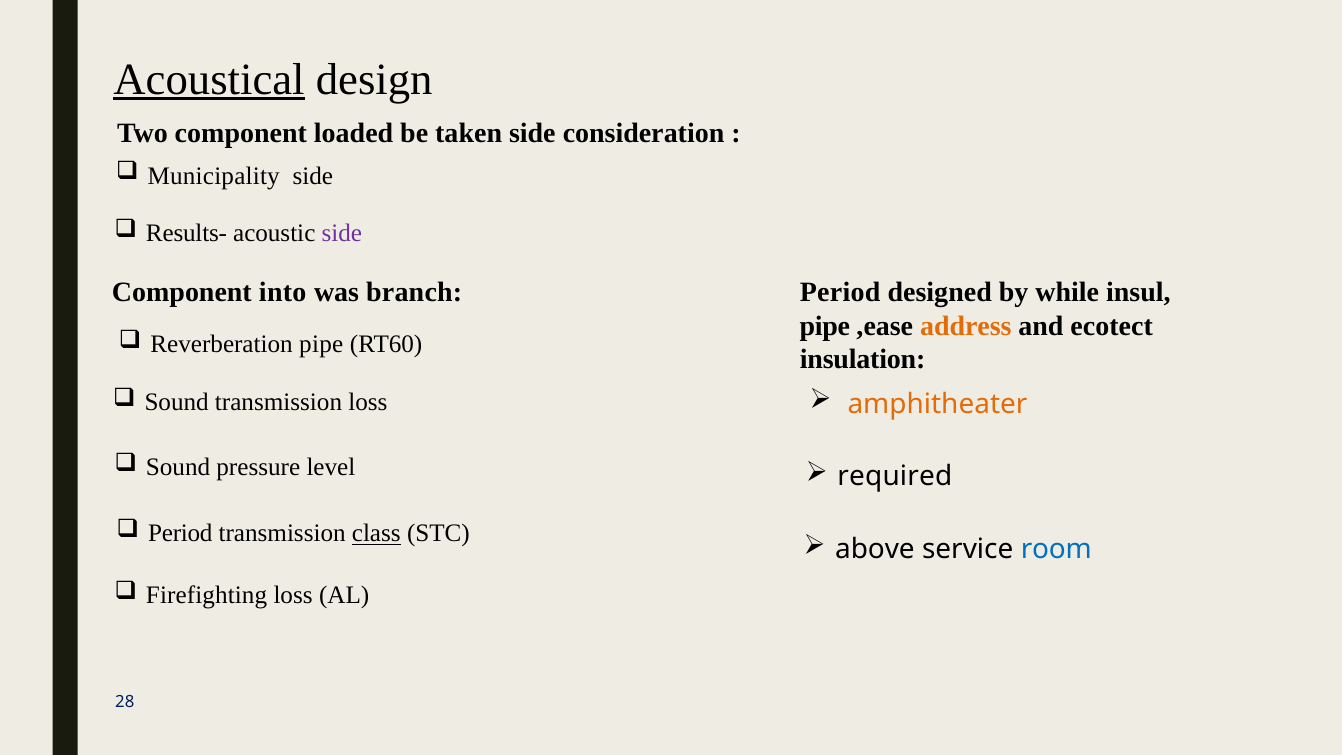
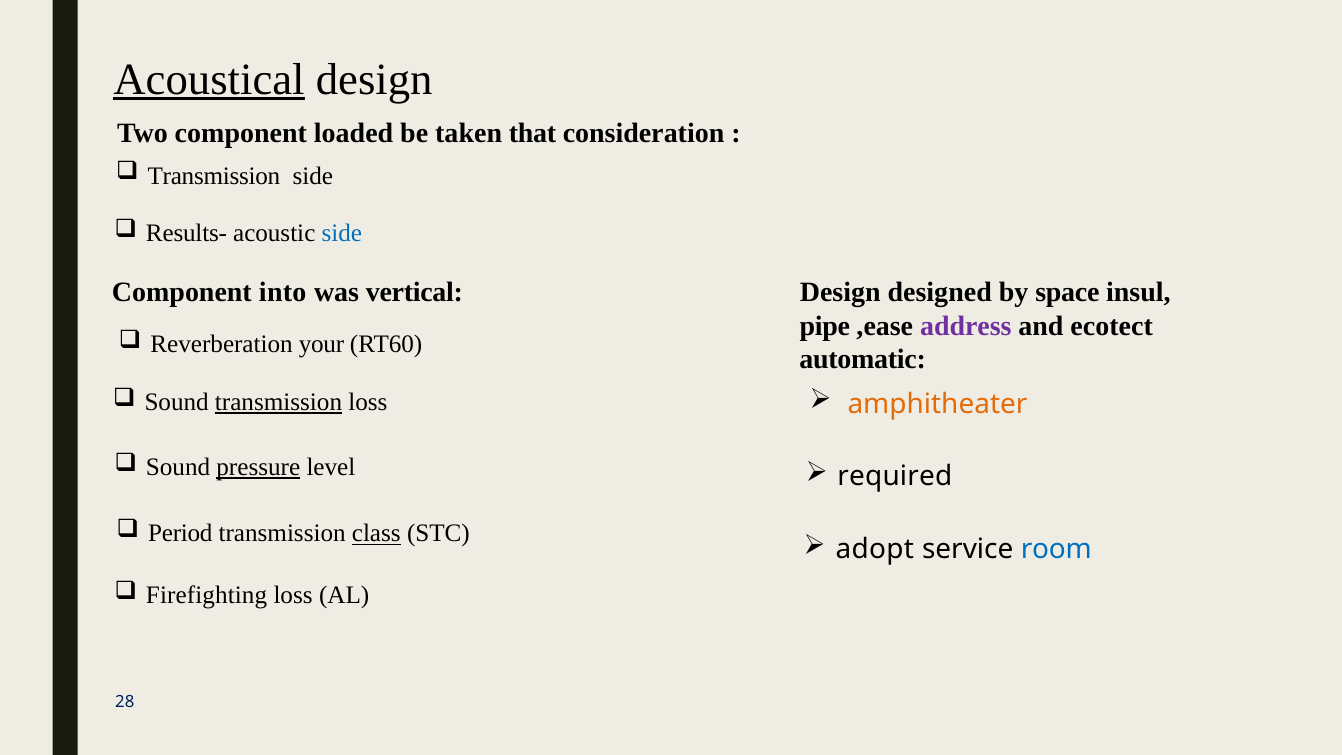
taken side: side -> that
Municipality at (214, 176): Municipality -> Transmission
side at (342, 233) colour: purple -> blue
branch: branch -> vertical
Period at (840, 292): Period -> Design
while: while -> space
address colour: orange -> purple
Reverberation pipe: pipe -> your
insulation: insulation -> automatic
transmission at (279, 402) underline: none -> present
pressure underline: none -> present
above: above -> adopt
